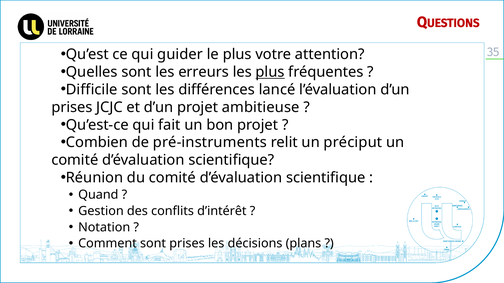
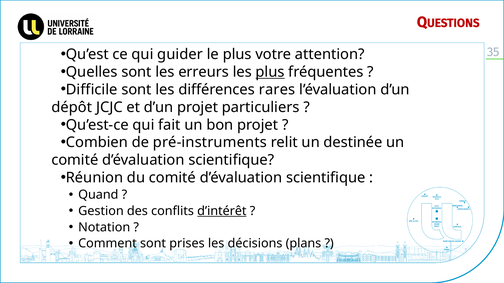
lancé: lancé -> rares
prises at (72, 107): prises -> dépôt
ambitieuse: ambitieuse -> particuliers
préciput: préciput -> destinée
d’intérêt underline: none -> present
